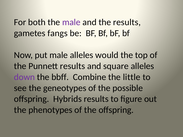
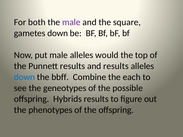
the results: results -> square
gametes fangs: fangs -> down
and square: square -> results
down at (24, 77) colour: purple -> blue
little: little -> each
